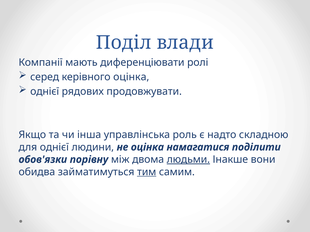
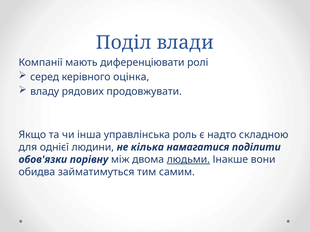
однієї at (45, 92): однієї -> владу
не оцінка: оцінка -> кілька
тим underline: present -> none
